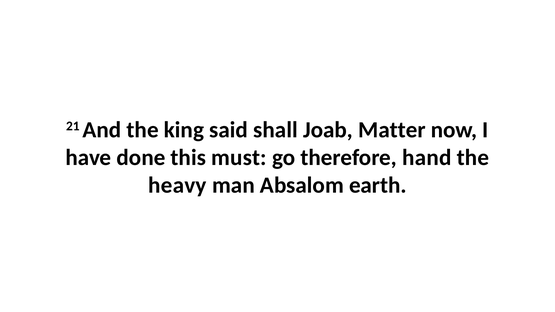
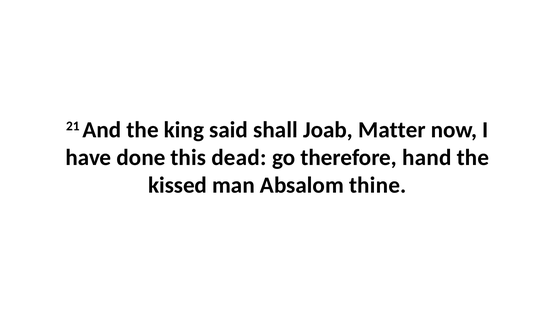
must: must -> dead
heavy: heavy -> kissed
earth: earth -> thine
